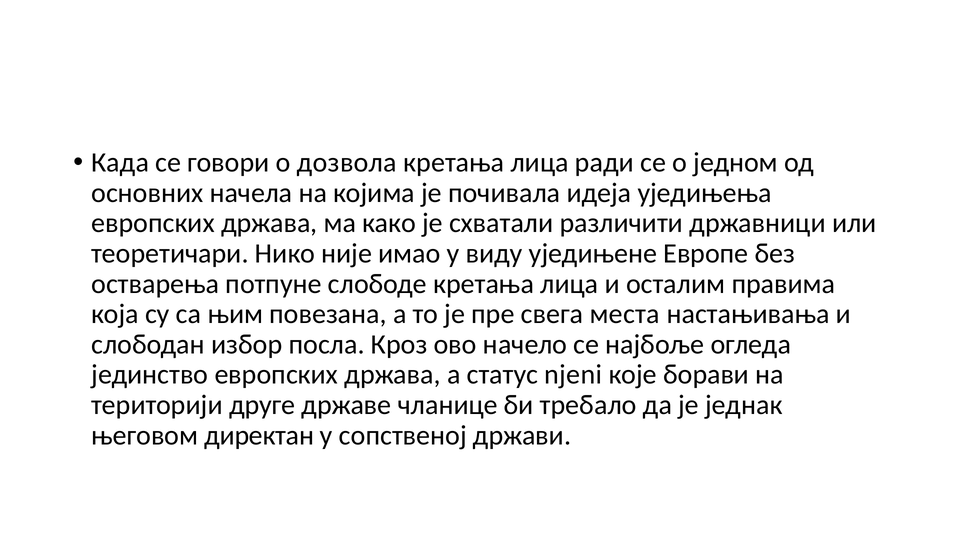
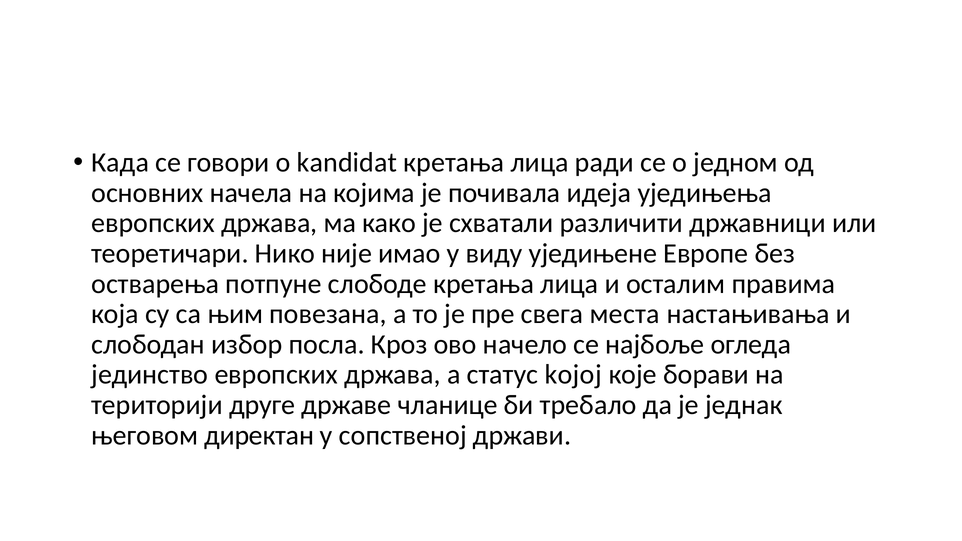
дозвола: дозвола -> kandidat
njeni: njeni -> kojoj
